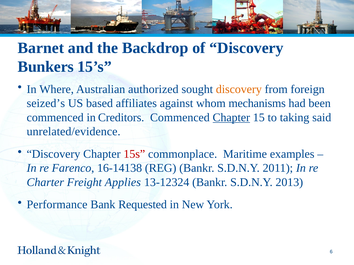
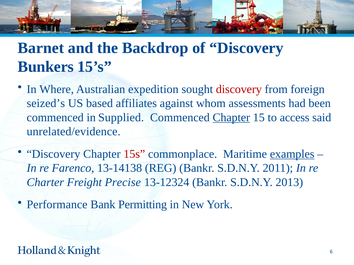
authorized: authorized -> expedition
discovery at (239, 89) colour: orange -> red
mechanisms: mechanisms -> assessments
Creditors: Creditors -> Supplied
taking: taking -> access
examples underline: none -> present
16-14138: 16-14138 -> 13-14138
Applies: Applies -> Precise
Requested: Requested -> Permitting
